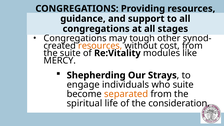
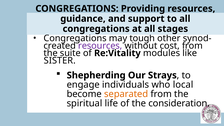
resources at (100, 46) colour: orange -> purple
MERCY: MERCY -> SISTER
who suite: suite -> local
